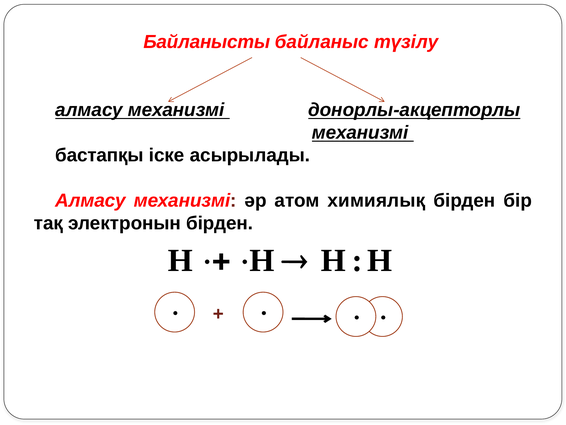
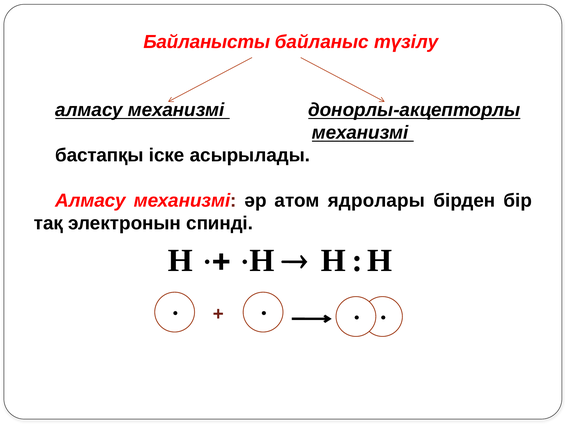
химиялық: химиялық -> ядролары
электронын бірден: бірден -> спинді
